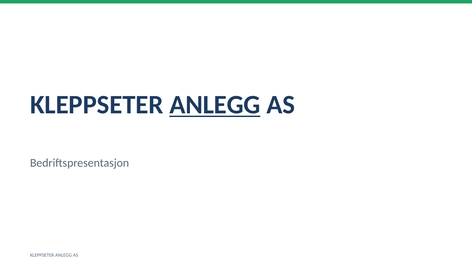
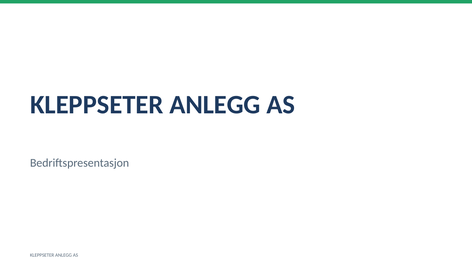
ANLEGG at (215, 105) underline: present -> none
